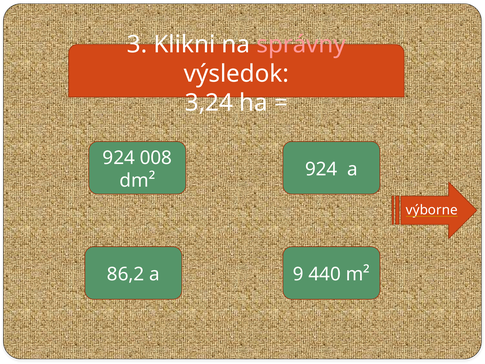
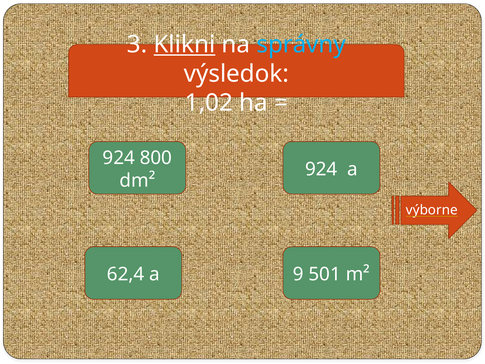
Klikni underline: none -> present
správny colour: pink -> light blue
3,24: 3,24 -> 1,02
008: 008 -> 800
86,2: 86,2 -> 62,4
440: 440 -> 501
